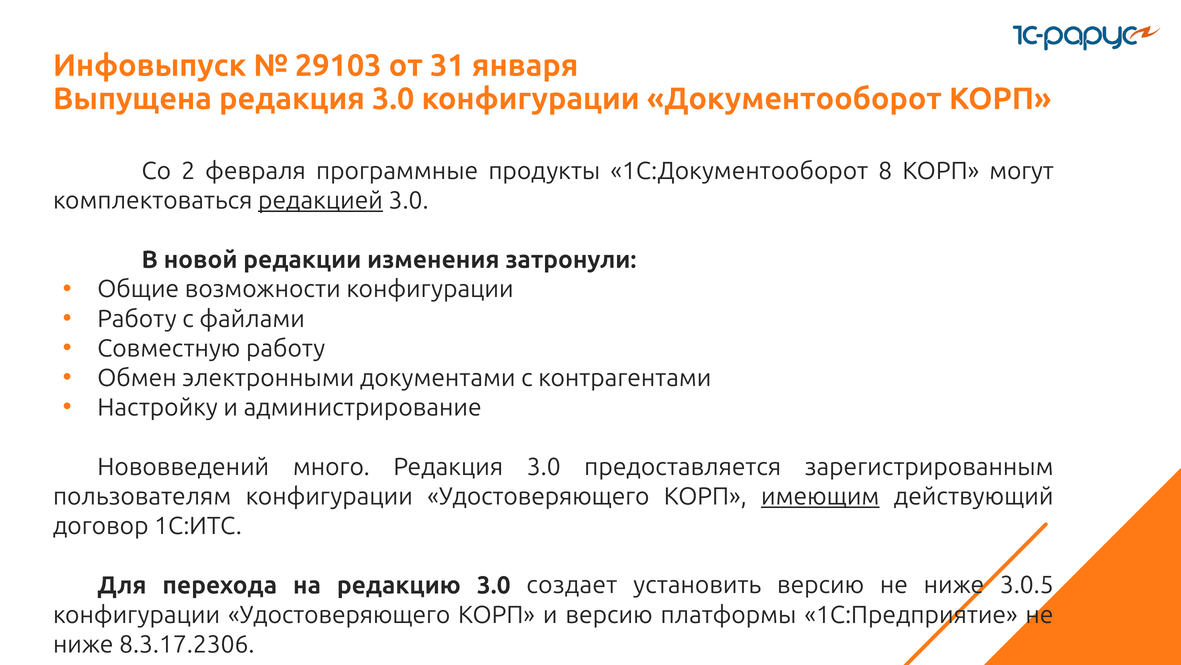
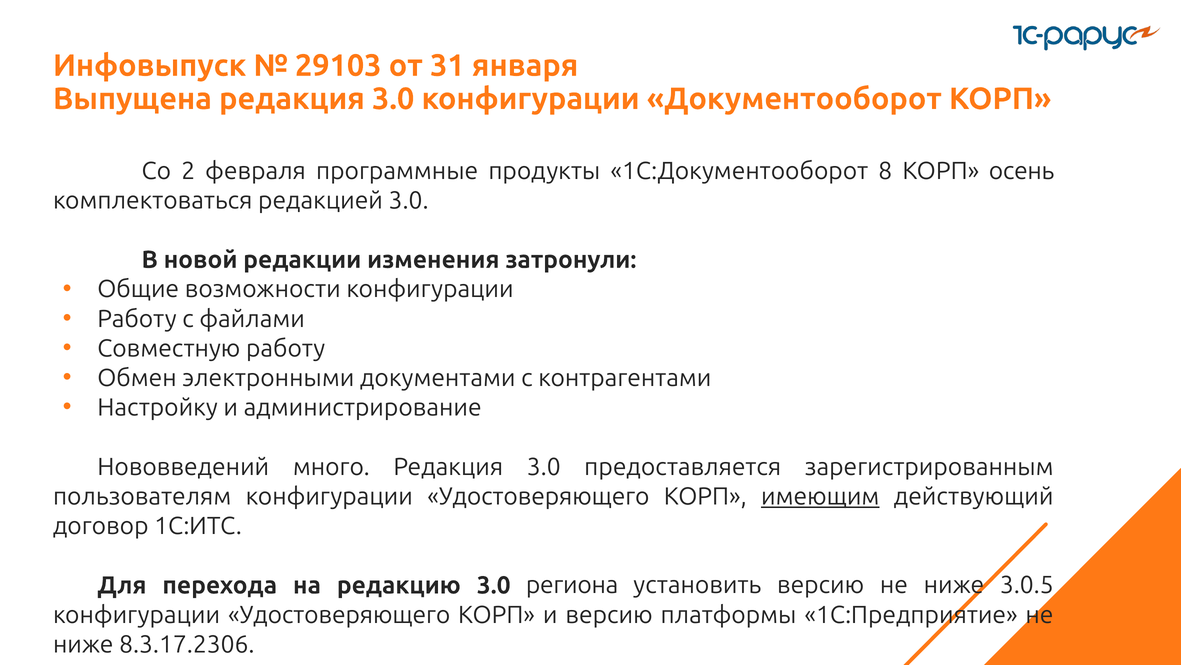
могут: могут -> осень
редакцией underline: present -> none
создает: создает -> региона
